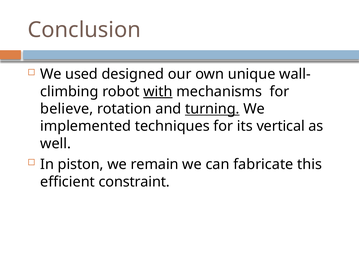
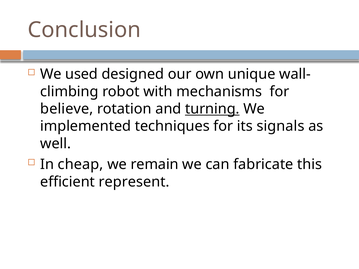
with underline: present -> none
vertical: vertical -> signals
piston: piston -> cheap
constraint: constraint -> represent
